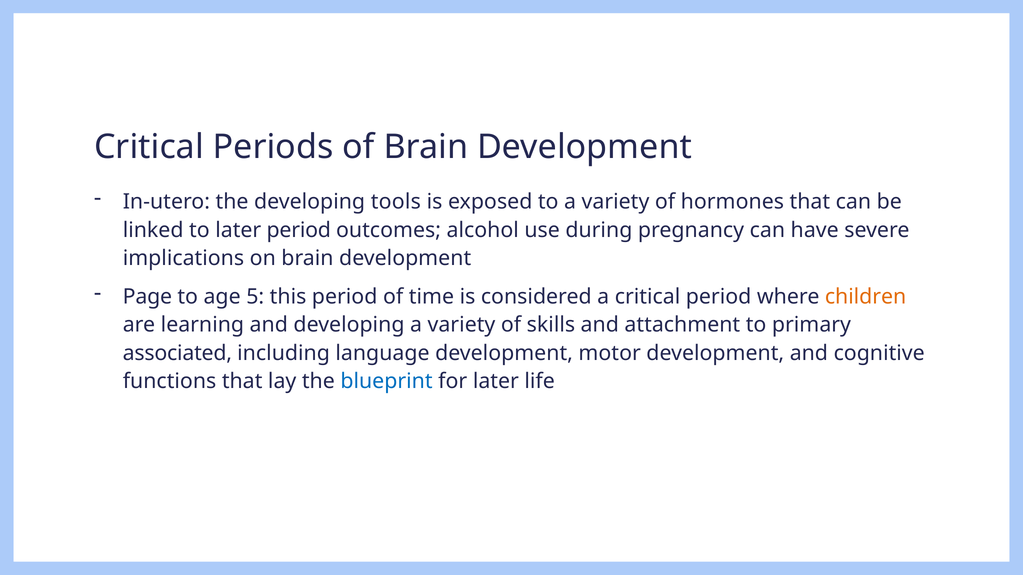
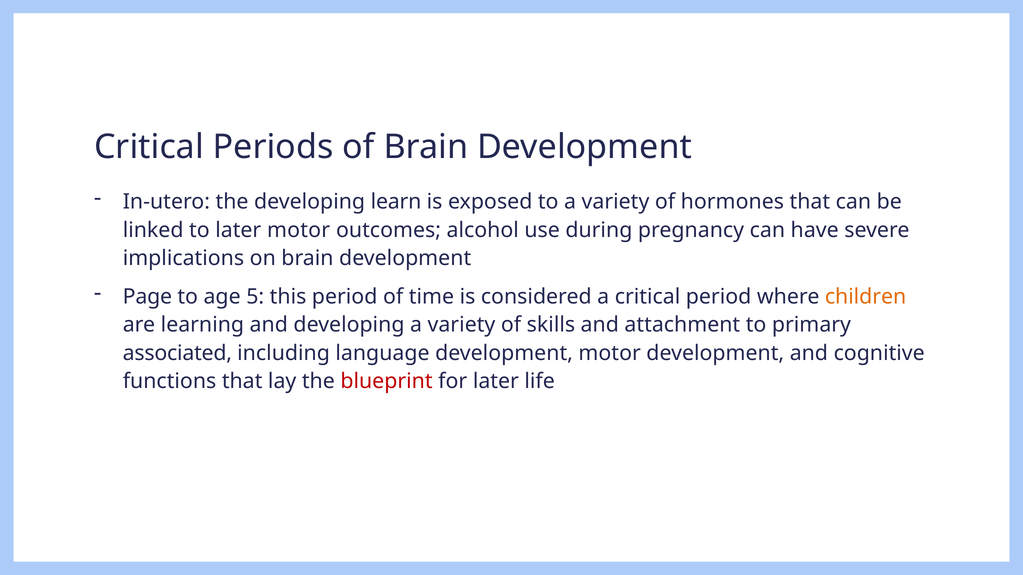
tools: tools -> learn
later period: period -> motor
blueprint colour: blue -> red
